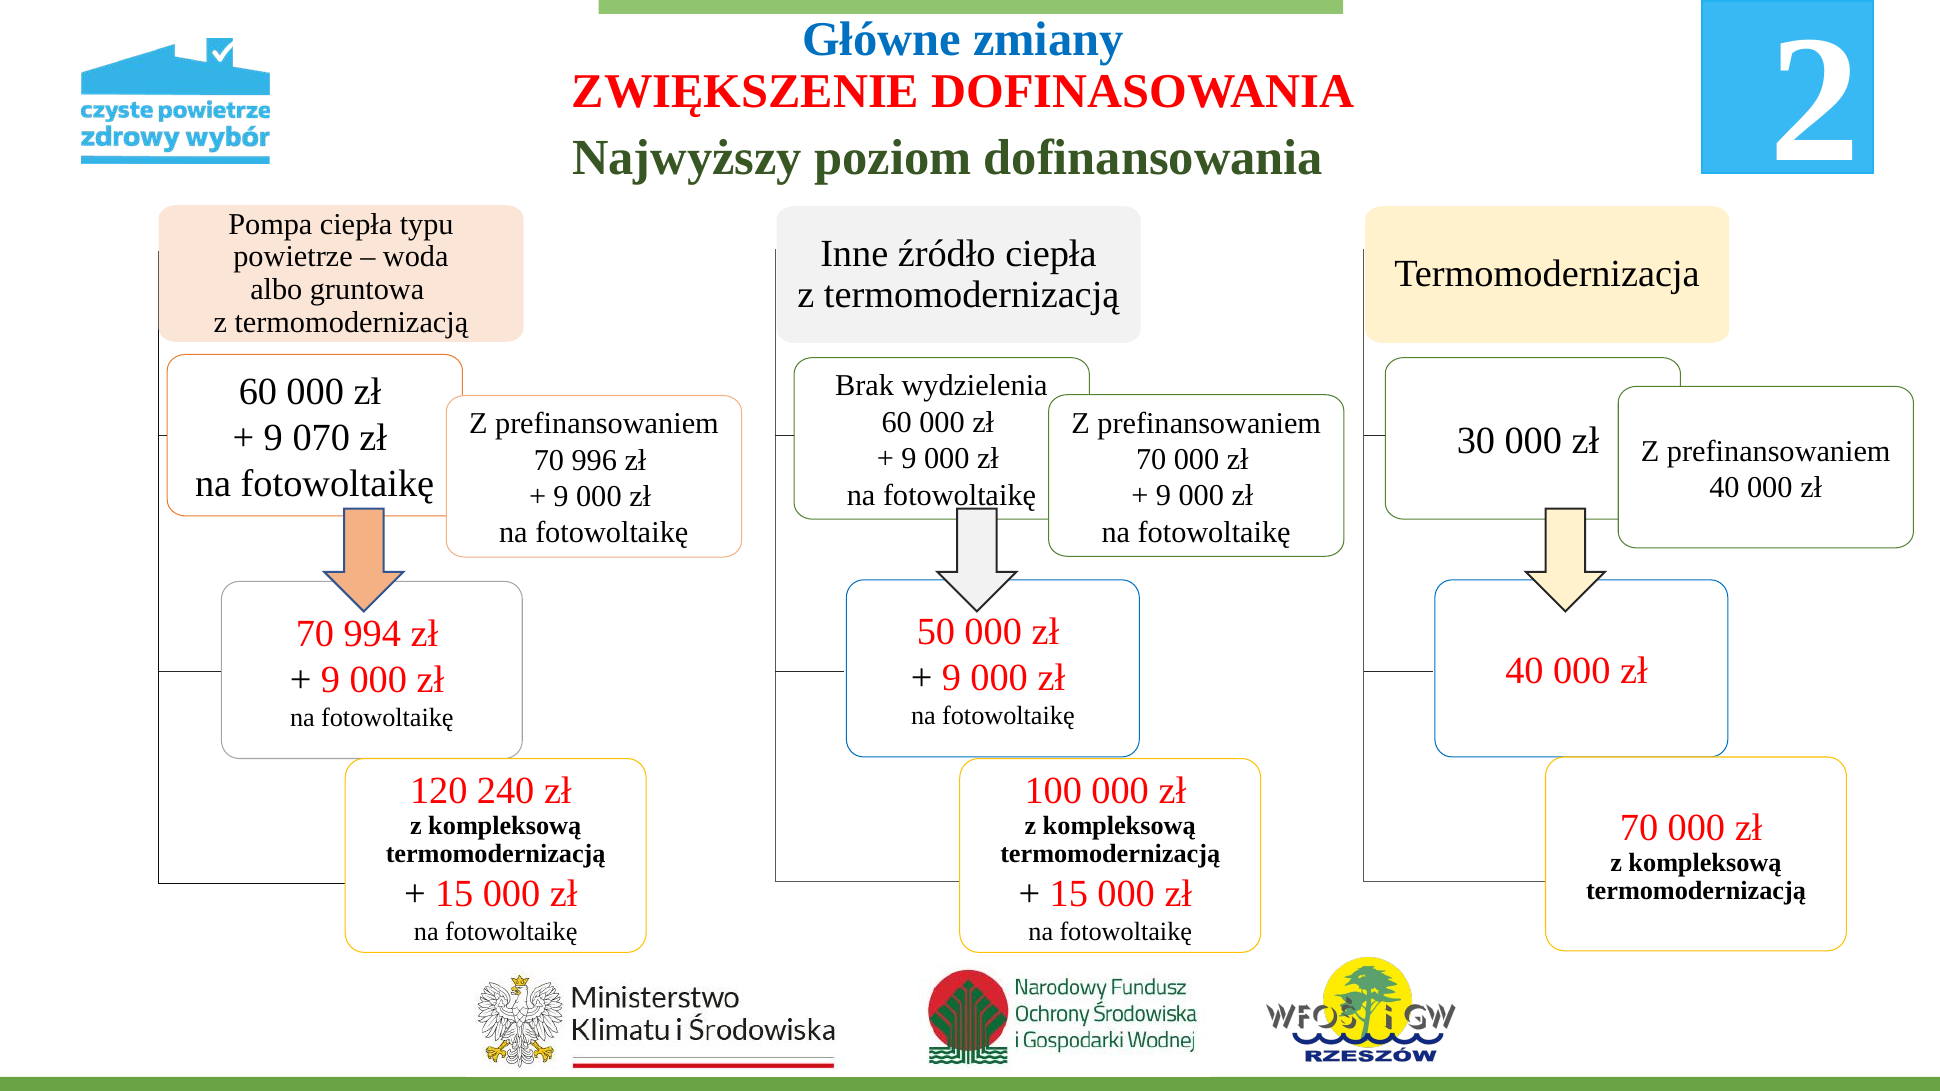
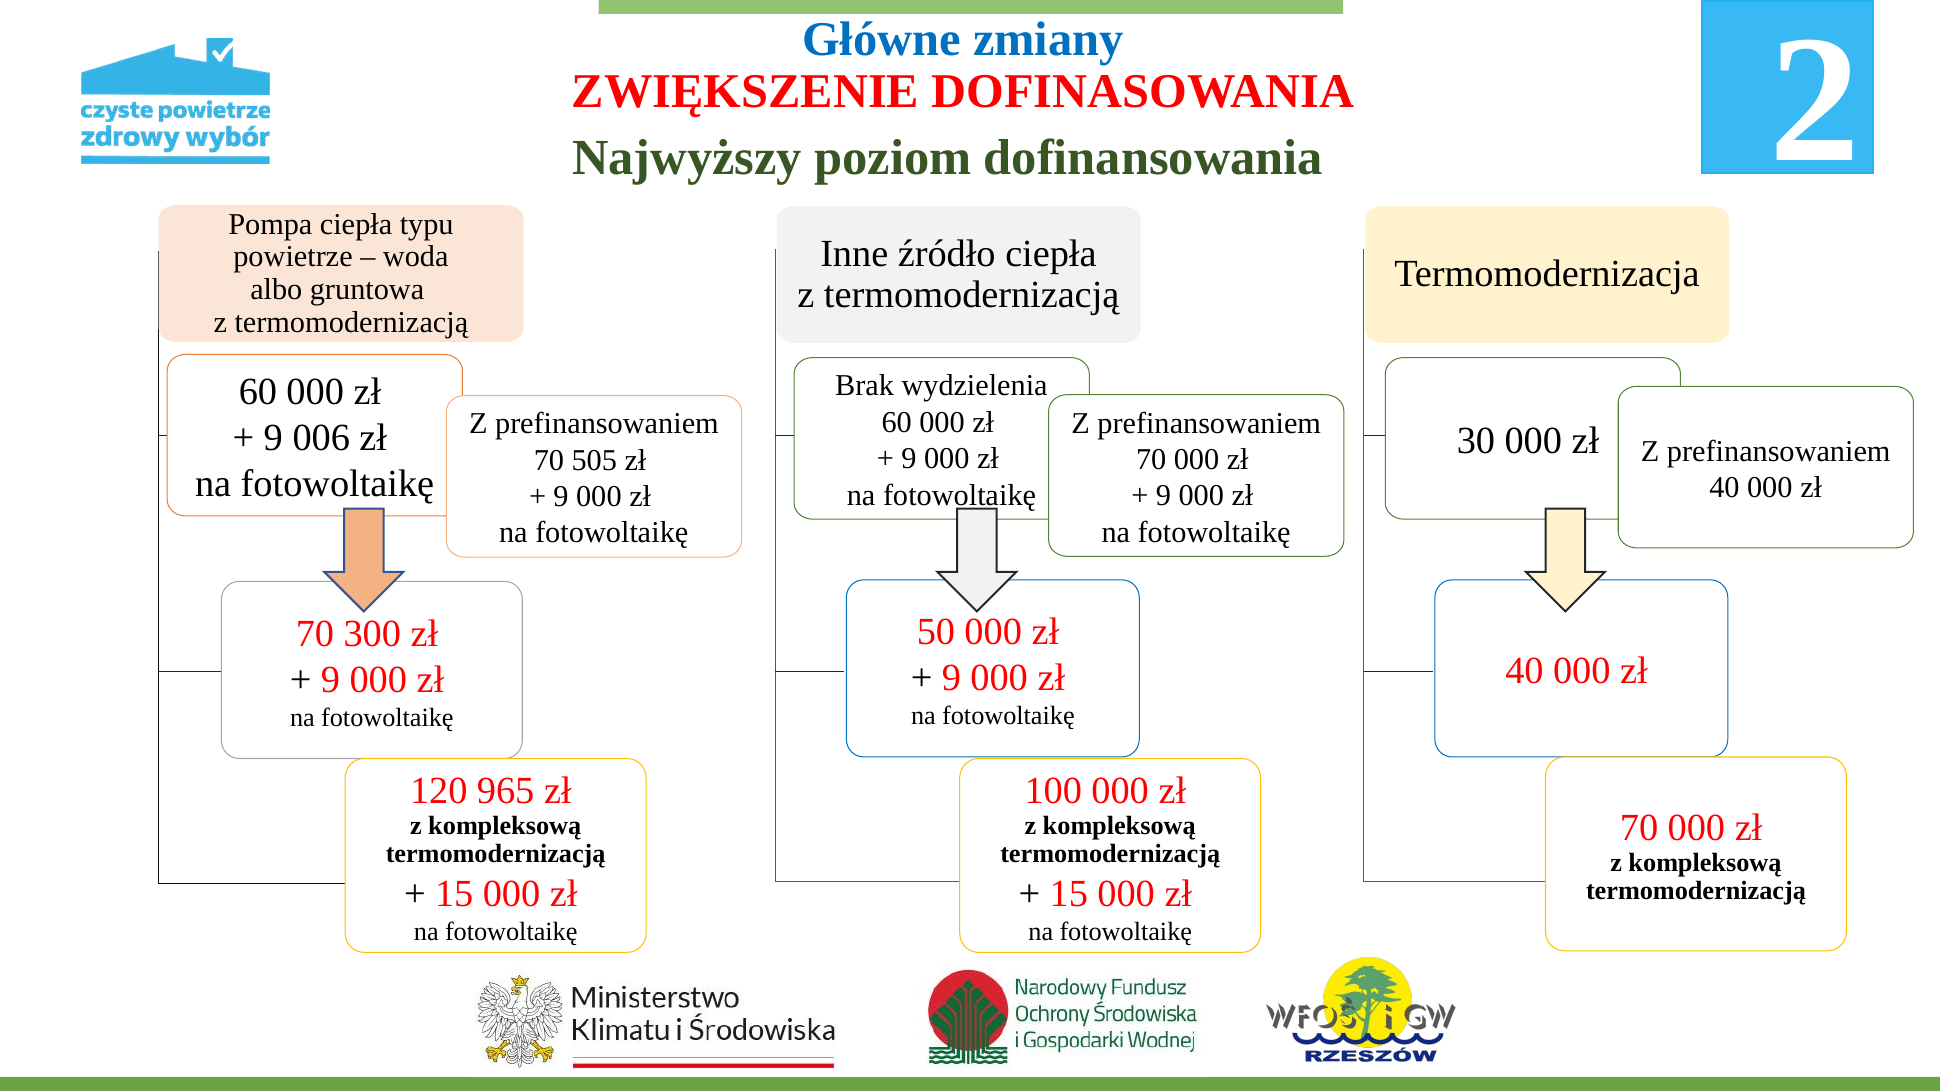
070: 070 -> 006
996: 996 -> 505
994: 994 -> 300
240: 240 -> 965
